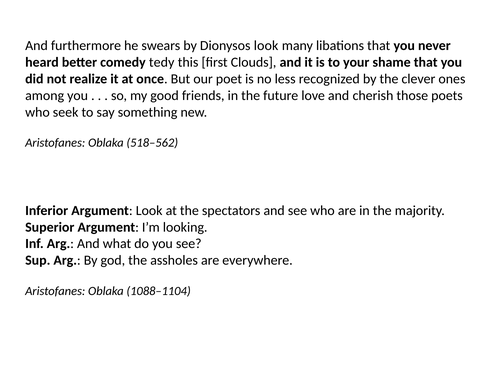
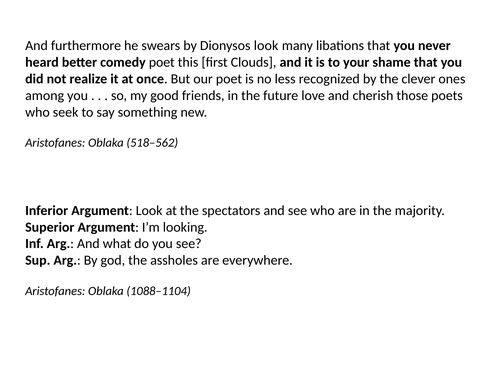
comedy tedy: tedy -> poet
